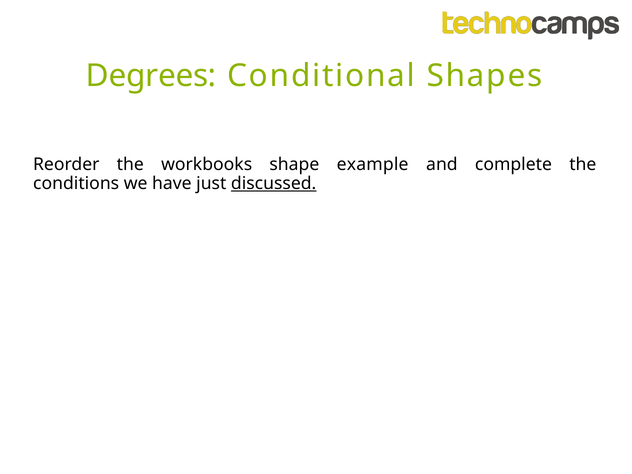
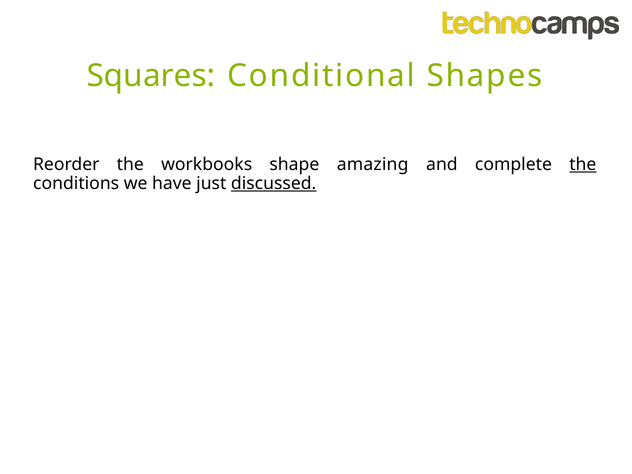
Degrees: Degrees -> Squares
example: example -> amazing
the at (583, 164) underline: none -> present
